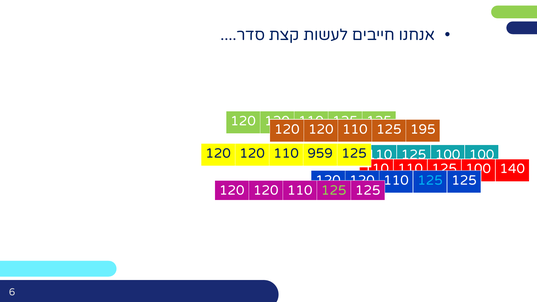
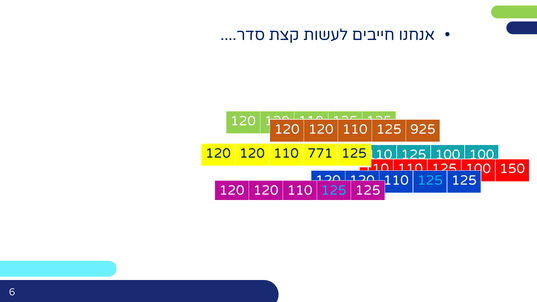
195: 195 -> 925
959: 959 -> 771
140: 140 -> 150
125 at (334, 190) colour: light green -> light blue
